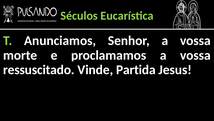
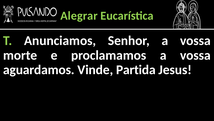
Séculos: Séculos -> Alegrar
ressuscitado: ressuscitado -> aguardamos
